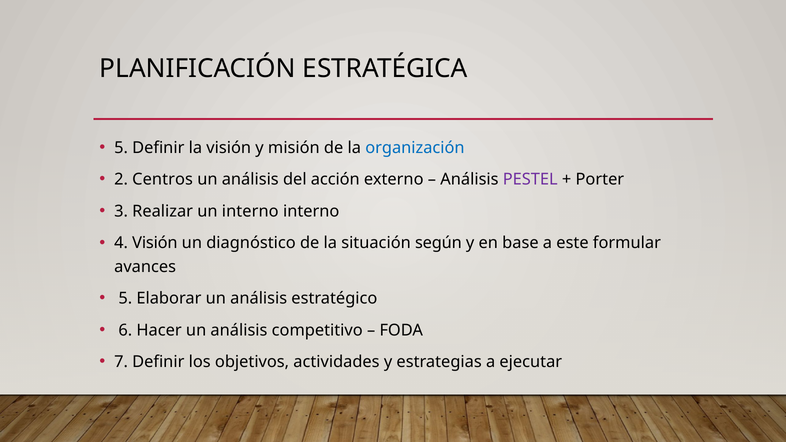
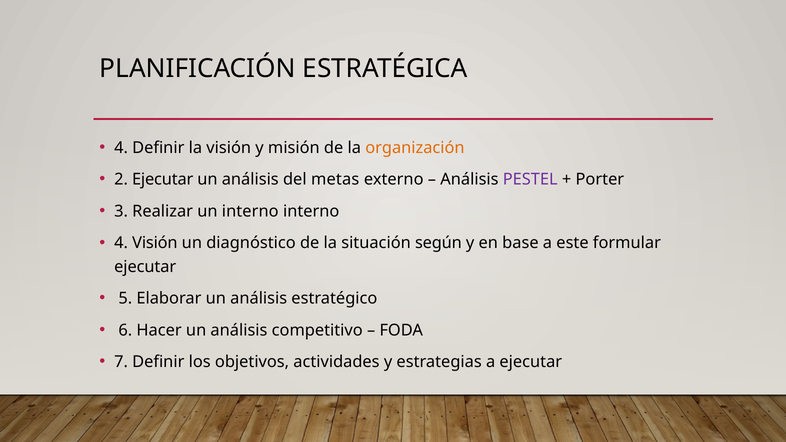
5 at (121, 148): 5 -> 4
organización colour: blue -> orange
2 Centros: Centros -> Ejecutar
acción: acción -> metas
avances at (145, 267): avances -> ejecutar
